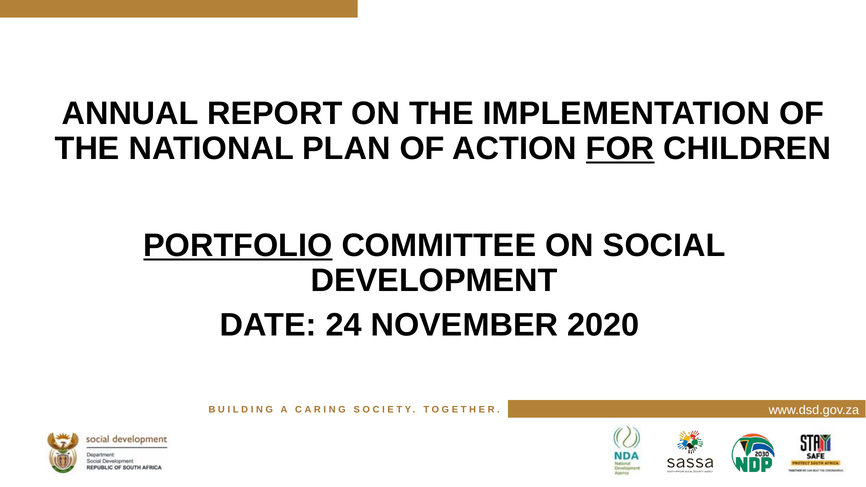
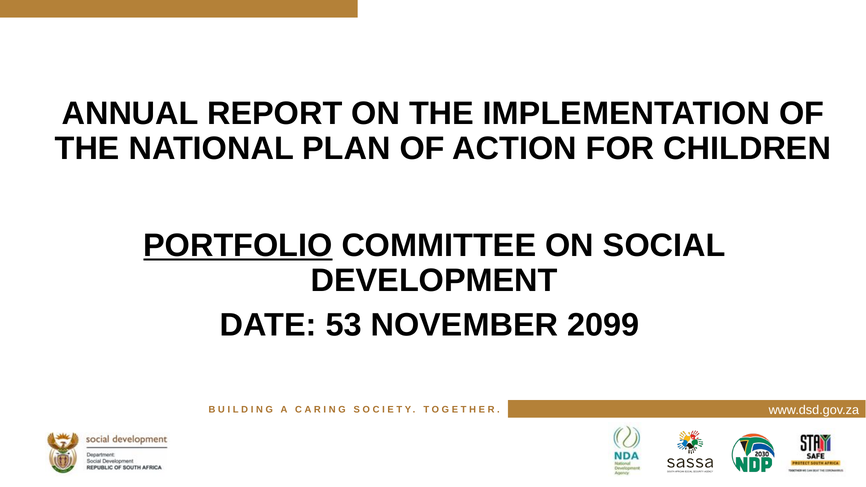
FOR underline: present -> none
24: 24 -> 53
2020: 2020 -> 2099
